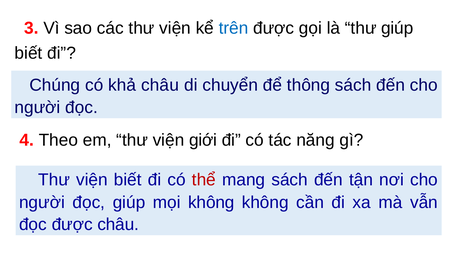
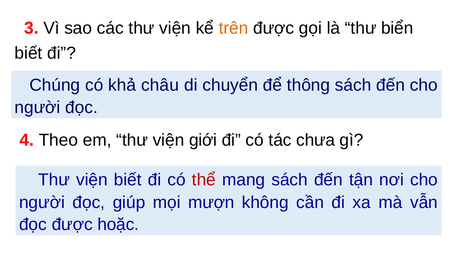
trên colour: blue -> orange
thư giúp: giúp -> biển
năng: năng -> chưa
mọi không: không -> mượn
được châu: châu -> hoặc
